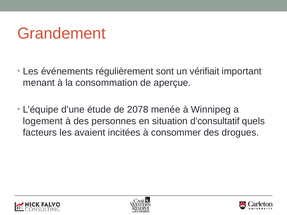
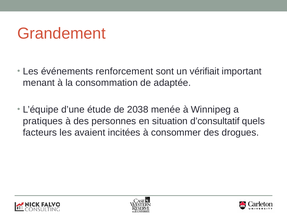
régulièrement: régulièrement -> renforcement
aperçue: aperçue -> adaptée
2078: 2078 -> 2038
logement: logement -> pratiques
